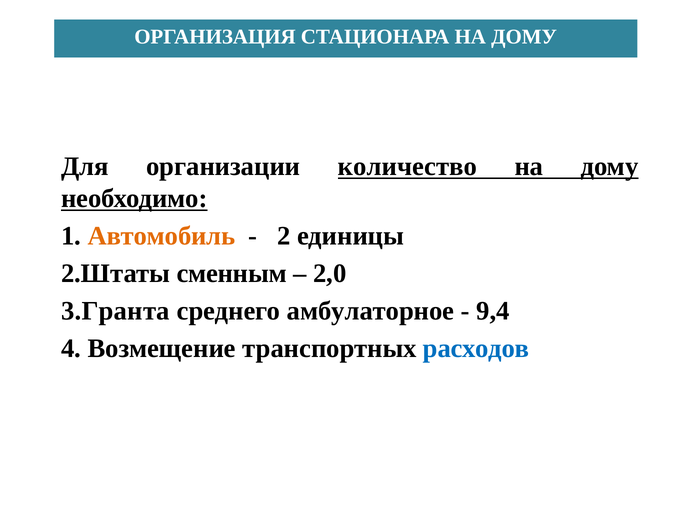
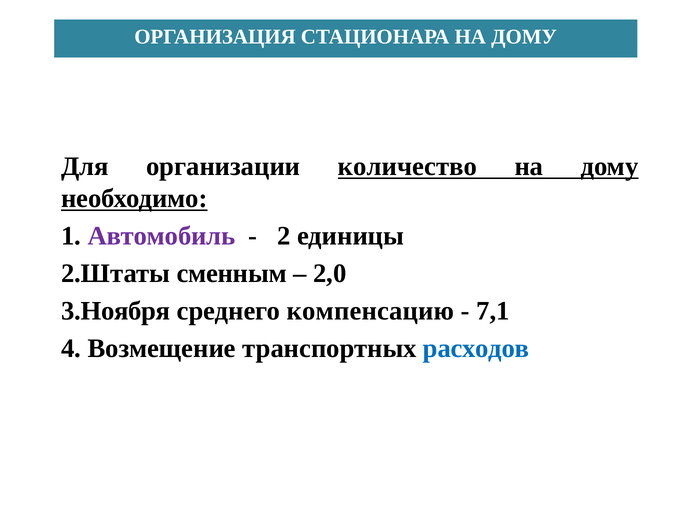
Автомобиль colour: orange -> purple
3.Гранта: 3.Гранта -> 3.Ноября
амбулаторное: амбулаторное -> компенсацию
9,4: 9,4 -> 7,1
